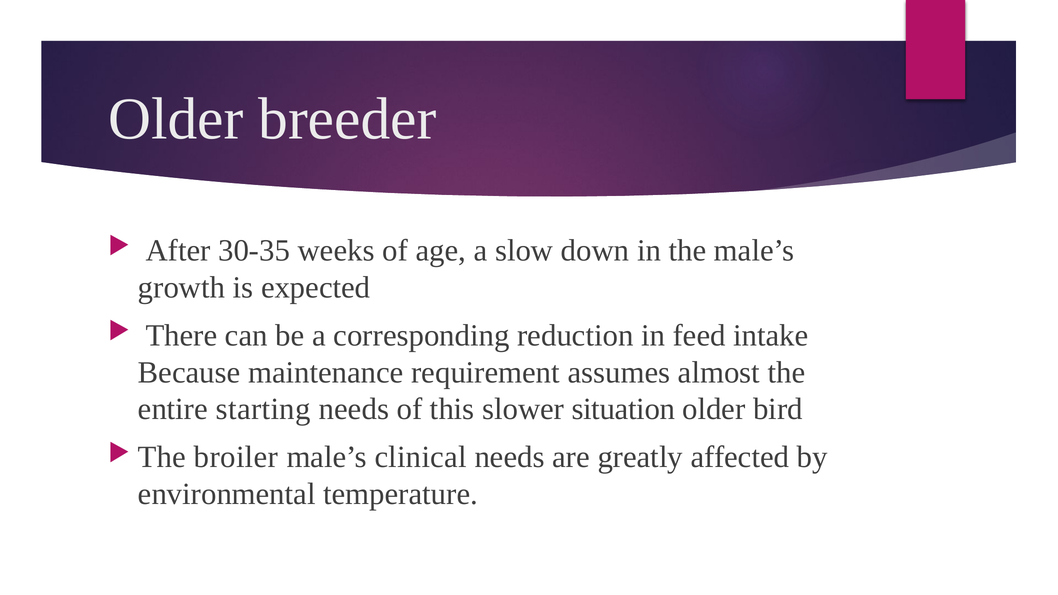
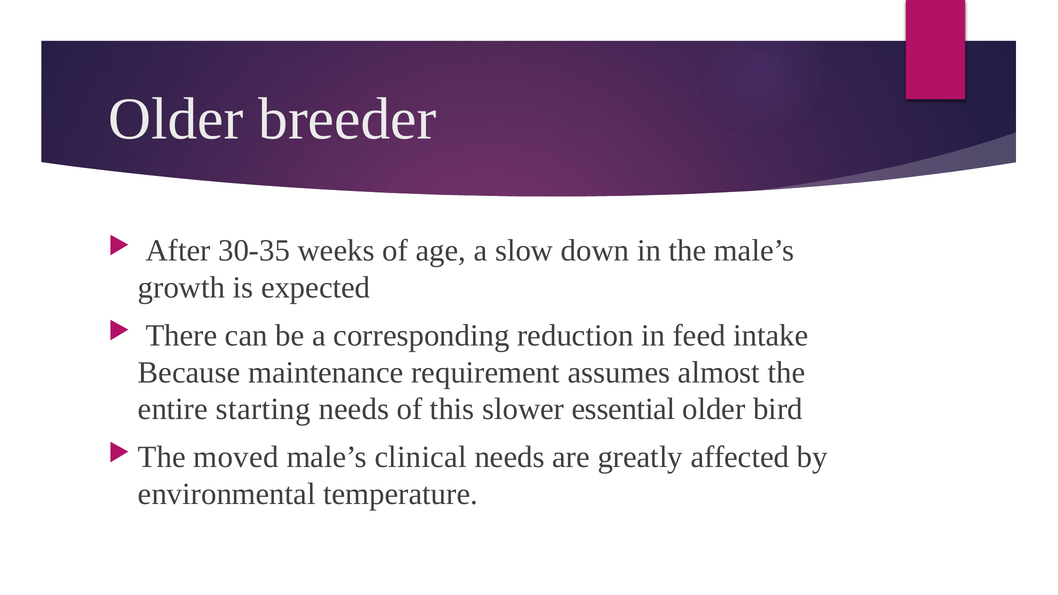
situation: situation -> essential
broiler: broiler -> moved
